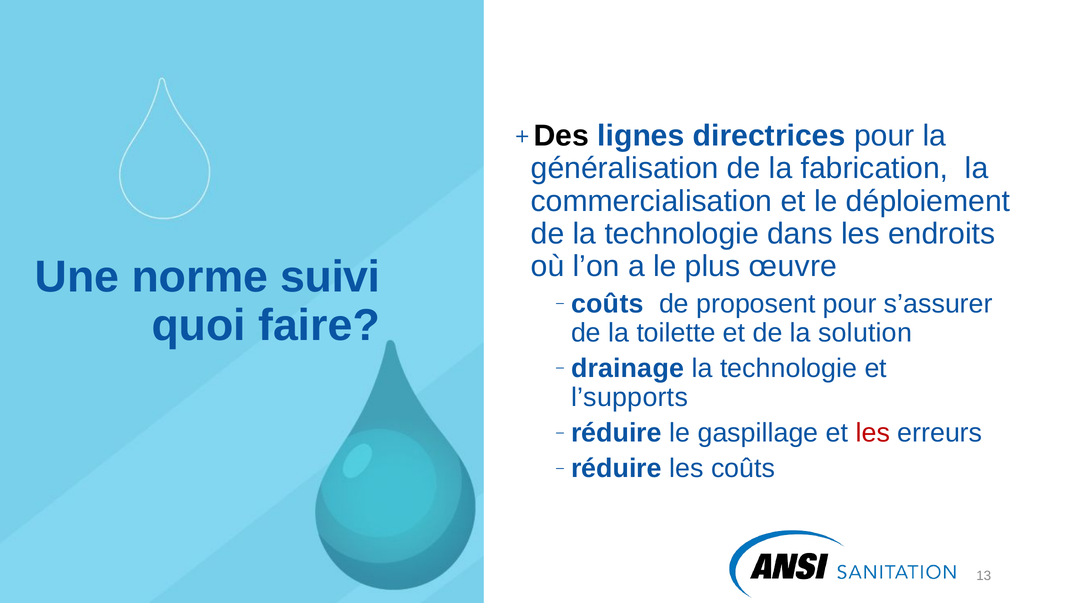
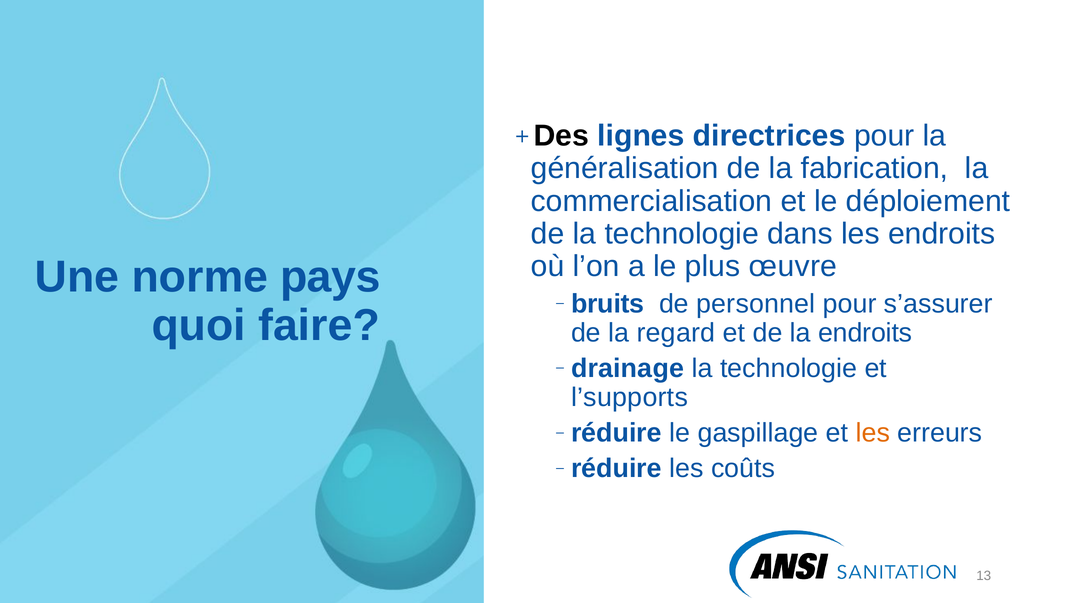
suivi: suivi -> pays
coûts at (607, 304): coûts -> bruits
proposent: proposent -> personnel
toilette: toilette -> regard
la solution: solution -> endroits
les at (873, 433) colour: red -> orange
